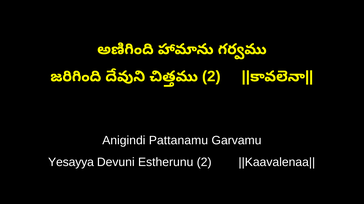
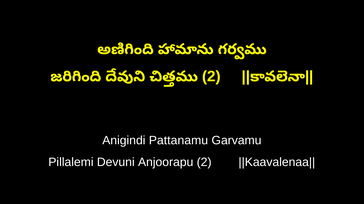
Yesayya: Yesayya -> Pillalemi
Estherunu: Estherunu -> Anjoorapu
